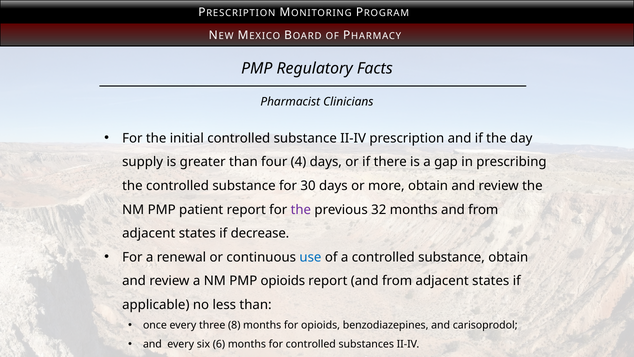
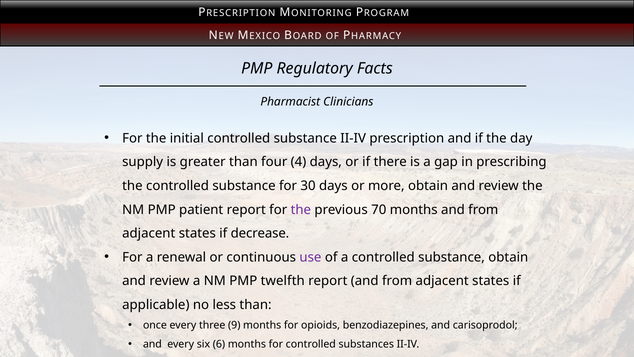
32: 32 -> 70
use colour: blue -> purple
PMP opioids: opioids -> twelfth
8: 8 -> 9
